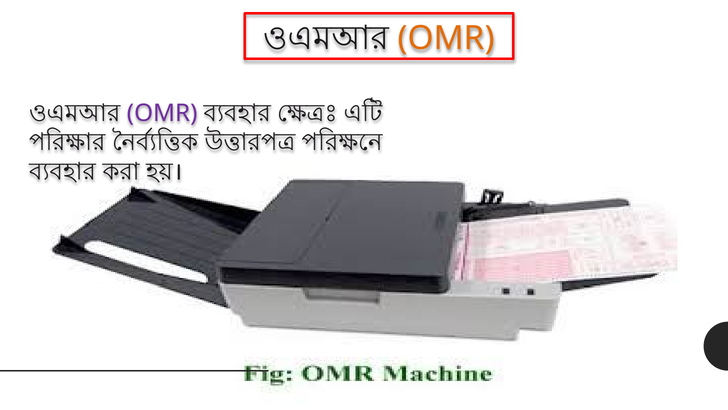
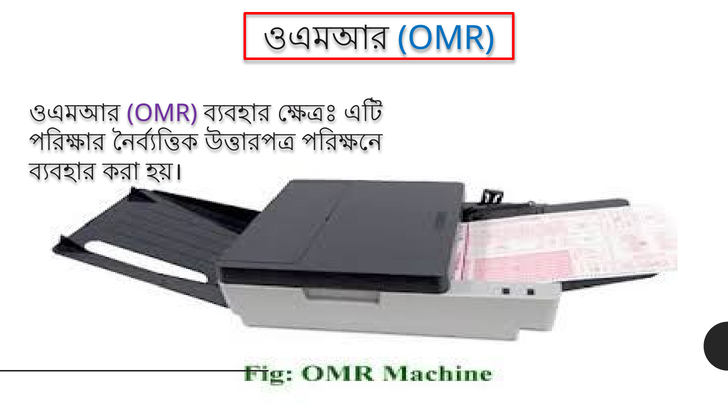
OMR at (446, 38) colour: orange -> blue
